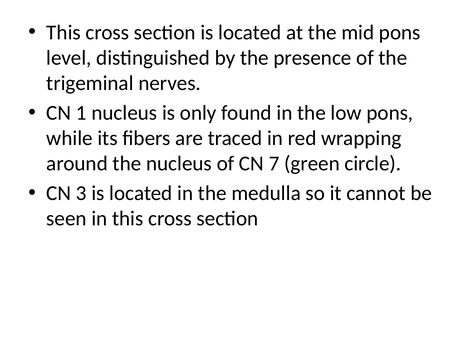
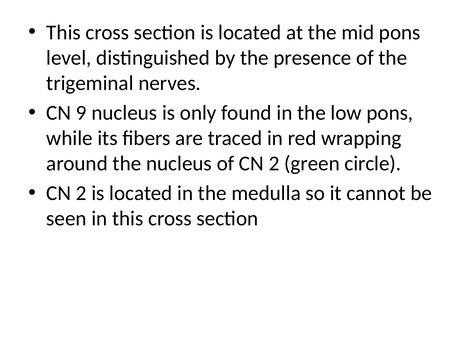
1: 1 -> 9
of CN 7: 7 -> 2
3 at (81, 193): 3 -> 2
